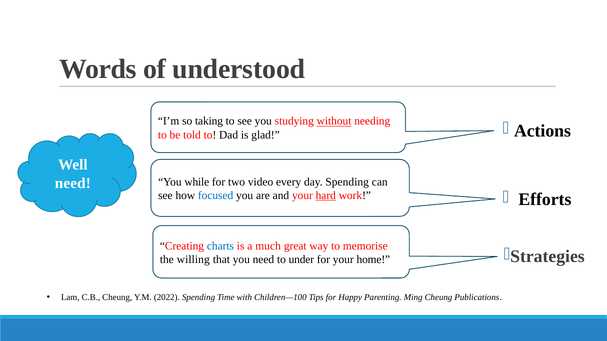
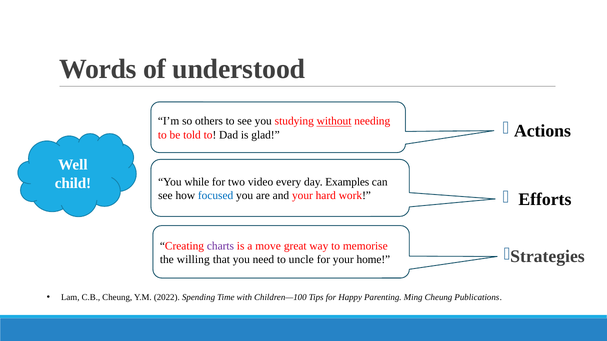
taking: taking -> others
need at (73, 183): need -> child
day Spending: Spending -> Examples
hard underline: present -> none
charts colour: blue -> purple
much: much -> move
under: under -> uncle
